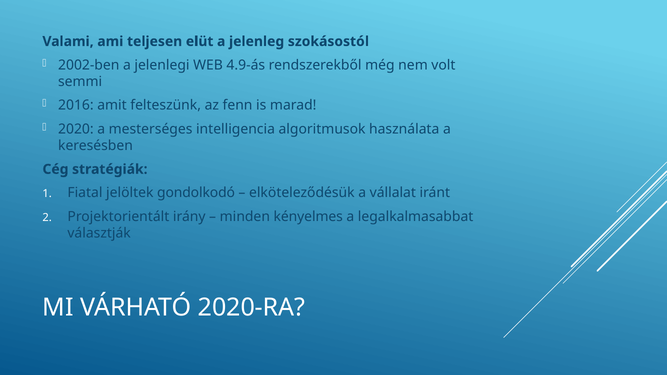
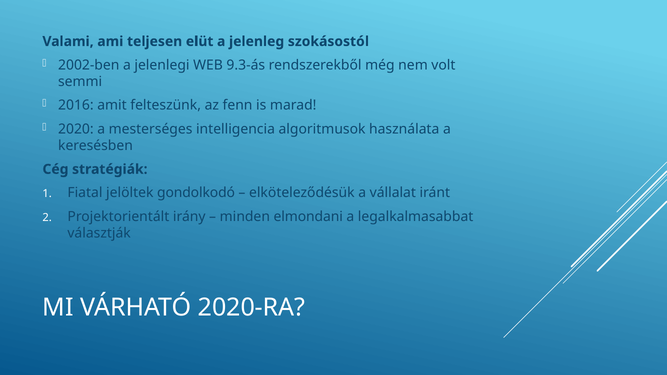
4.9-ás: 4.9-ás -> 9.3-ás
kényelmes: kényelmes -> elmondani
